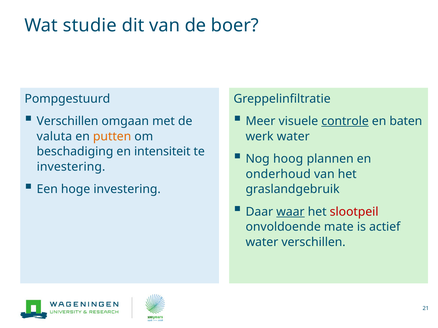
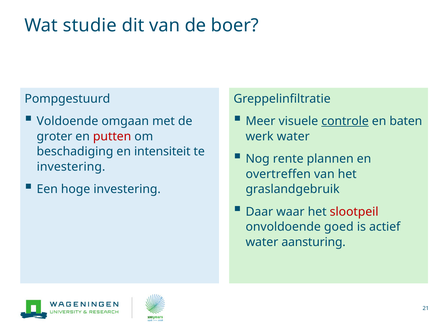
Verschillen at (68, 121): Verschillen -> Voldoende
valuta: valuta -> groter
putten colour: orange -> red
hoog: hoog -> rente
onderhoud: onderhoud -> overtreffen
waar underline: present -> none
mate: mate -> goed
water verschillen: verschillen -> aansturing
